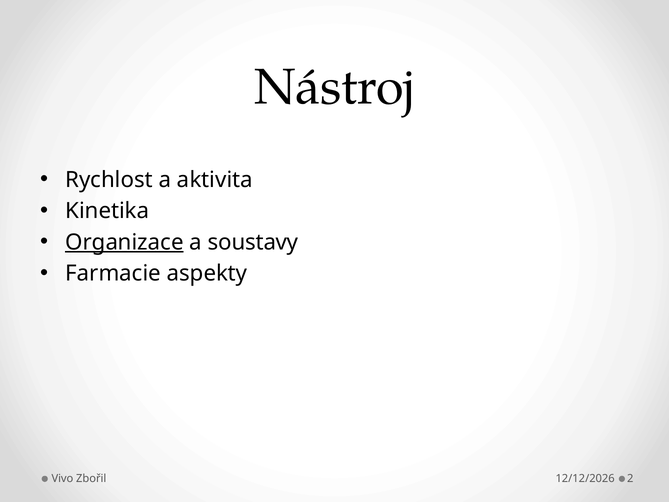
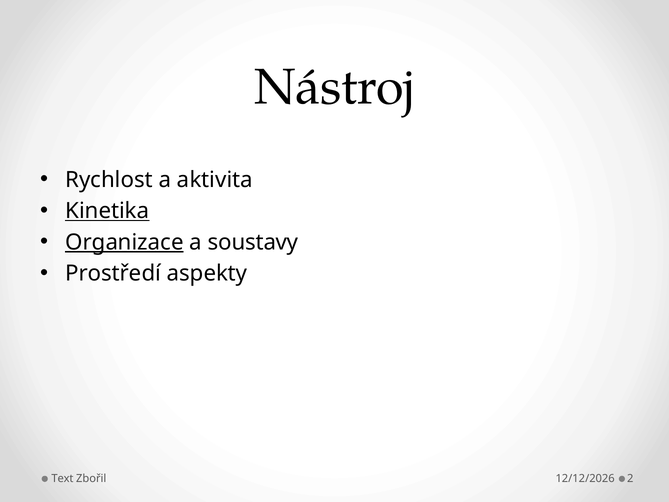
Kinetika underline: none -> present
Farmacie: Farmacie -> Prostředí
Vivo: Vivo -> Text
